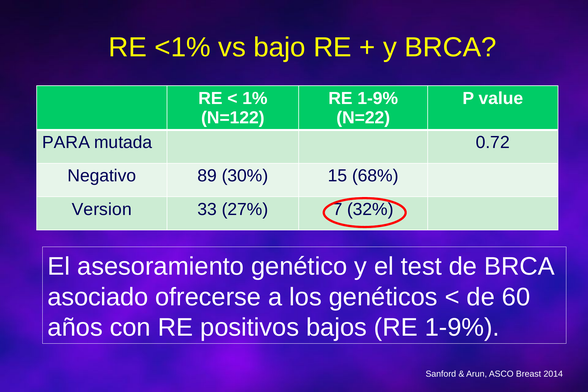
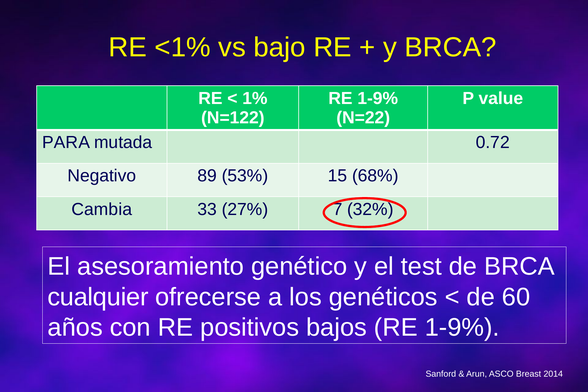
30%: 30% -> 53%
Version: Version -> Cambia
asociado: asociado -> cualquier
